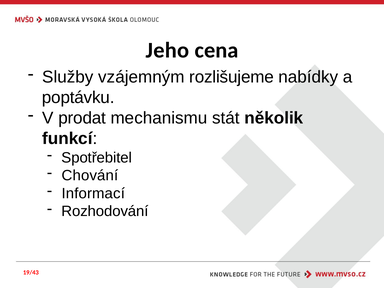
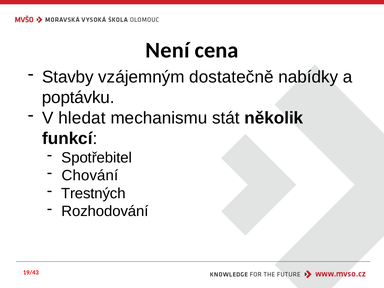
Jeho: Jeho -> Není
Služby: Služby -> Stavby
rozlišujeme: rozlišujeme -> dostatečně
prodat: prodat -> hledat
Informací: Informací -> Trestných
